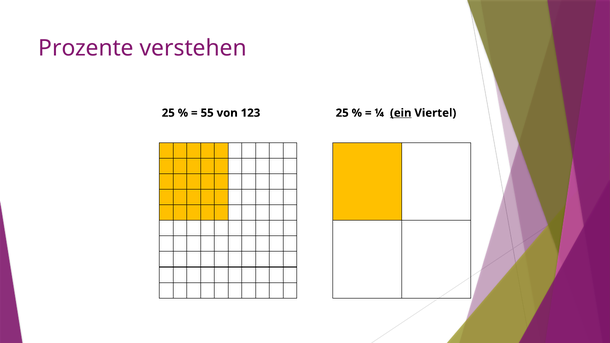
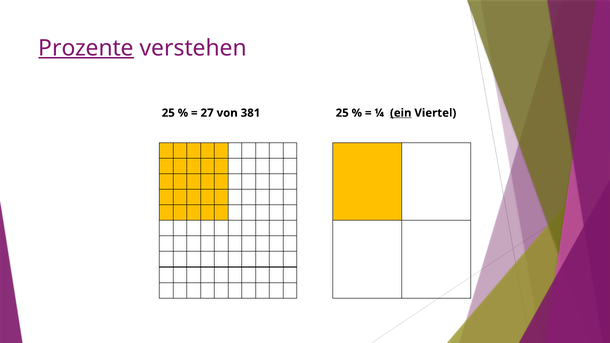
Prozente underline: none -> present
55: 55 -> 27
123: 123 -> 381
